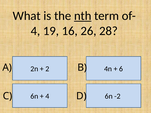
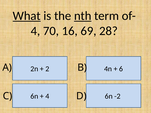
What underline: none -> present
19: 19 -> 70
26: 26 -> 69
